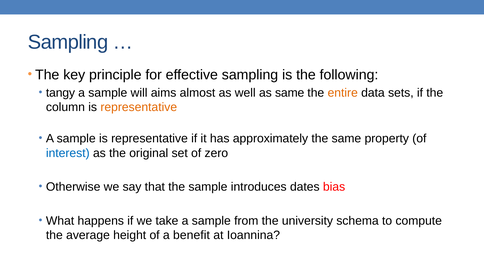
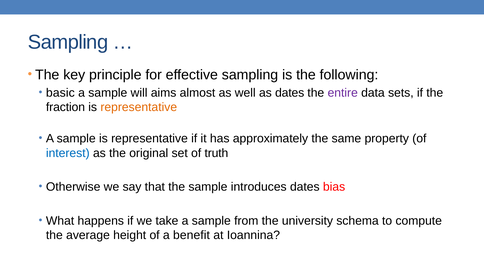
tangy: tangy -> basic
as same: same -> dates
entire colour: orange -> purple
column: column -> fraction
zero: zero -> truth
